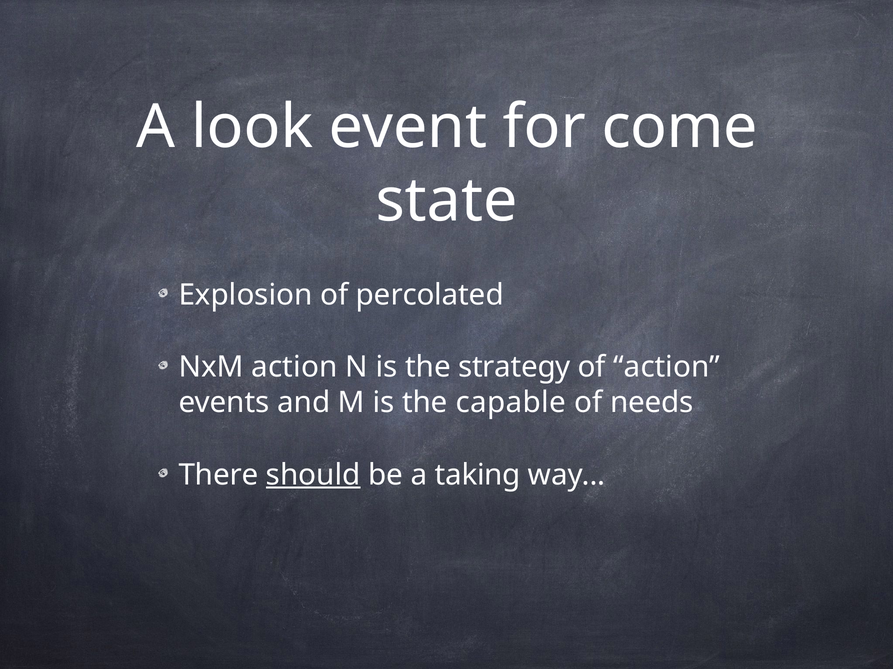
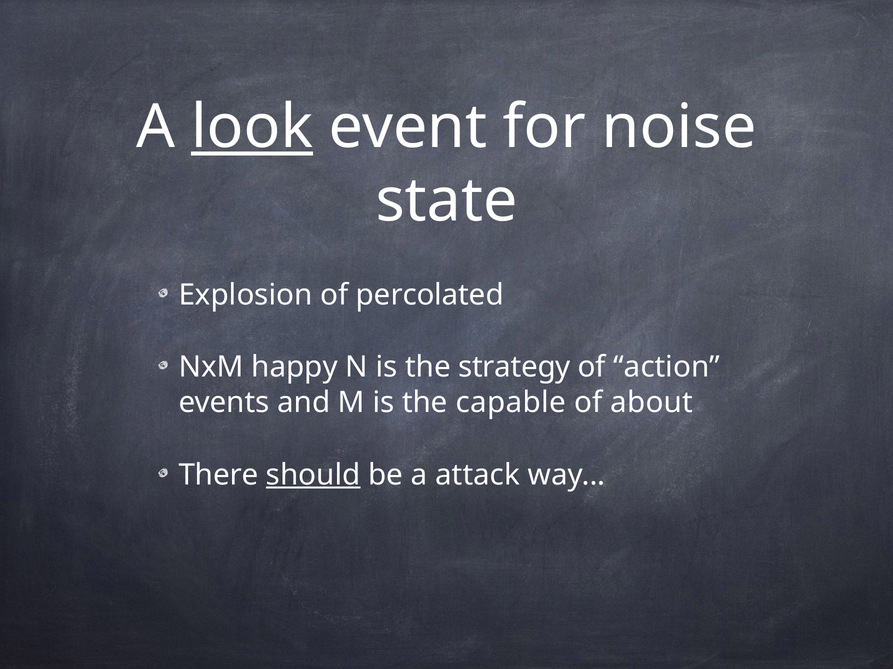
look underline: none -> present
come: come -> noise
NxM action: action -> happy
needs: needs -> about
taking: taking -> attack
